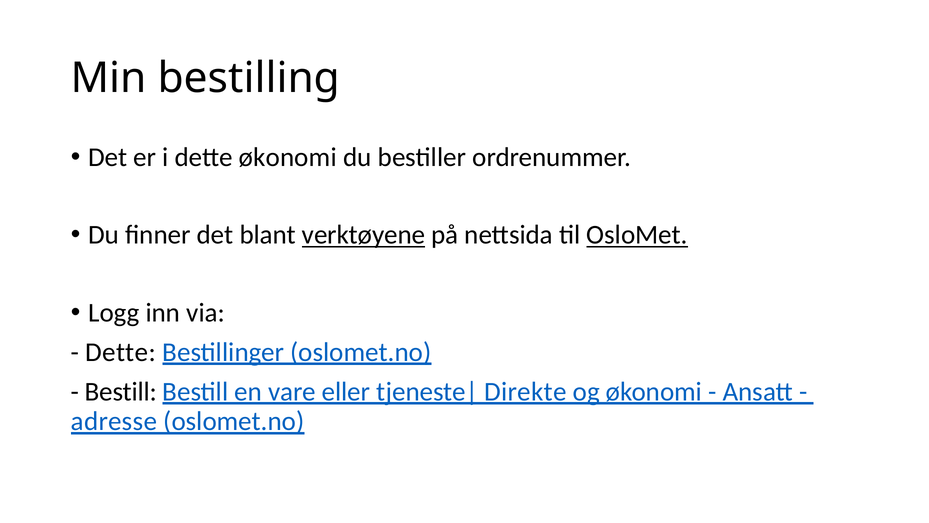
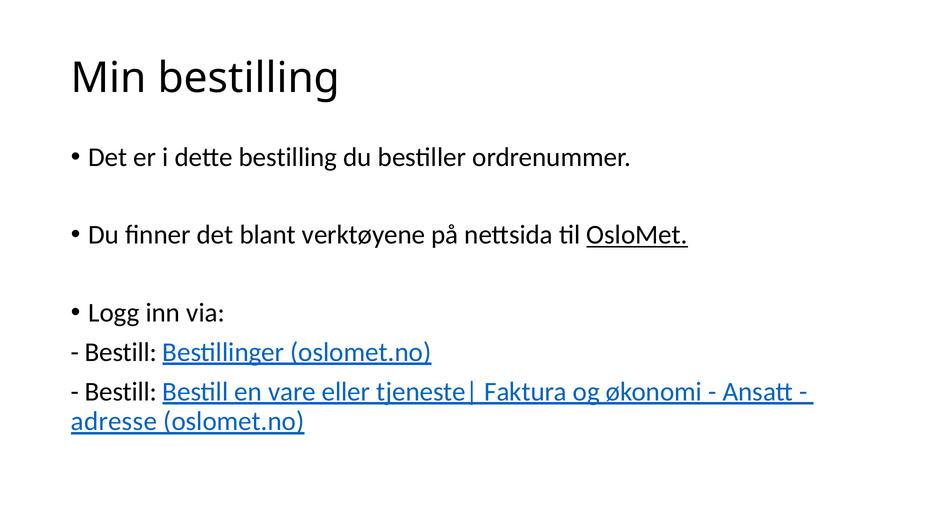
dette økonomi: økonomi -> bestilling
verktøyene underline: present -> none
Dette at (121, 352): Dette -> Bestill
Direkte: Direkte -> Faktura
